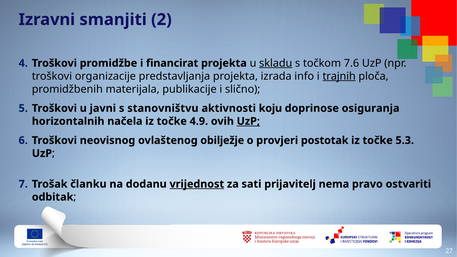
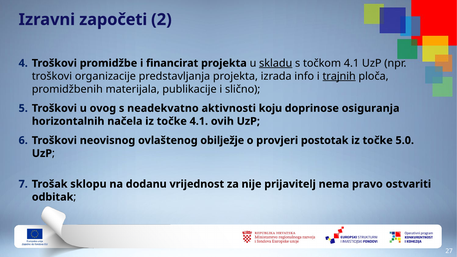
smanjiti: smanjiti -> započeti
točkom 7.6: 7.6 -> 4.1
javni: javni -> ovog
stanovništvu: stanovništvu -> neadekvatno
točke 4.9: 4.9 -> 4.1
UzP at (248, 121) underline: present -> none
5.3: 5.3 -> 5.0
članku: članku -> sklopu
vrijednost underline: present -> none
sati: sati -> nije
